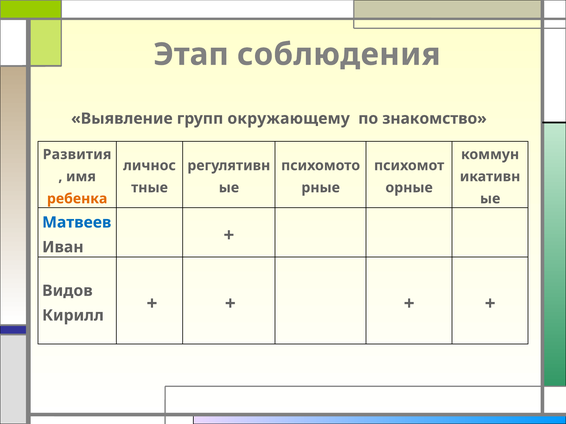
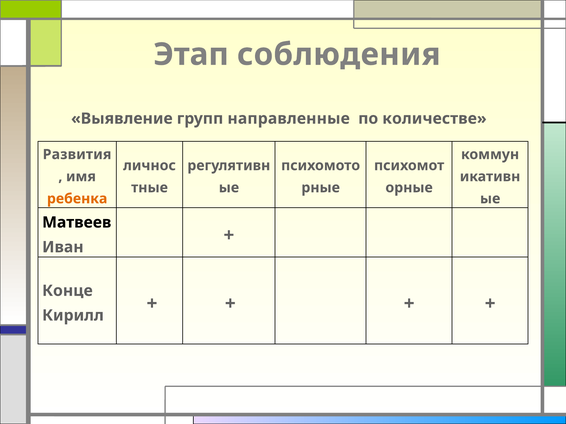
окружающему: окружающему -> направленные
знакомство: знакомство -> количестве
Матвеев colour: blue -> black
Видов: Видов -> Конце
